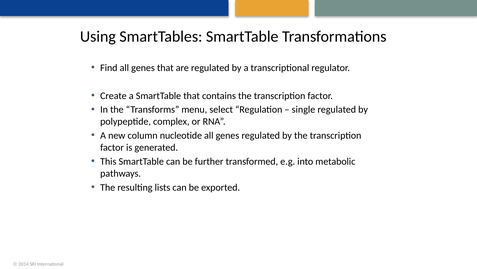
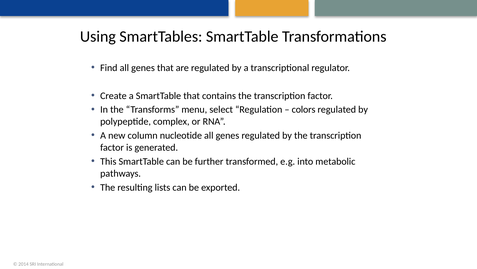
single: single -> colors
